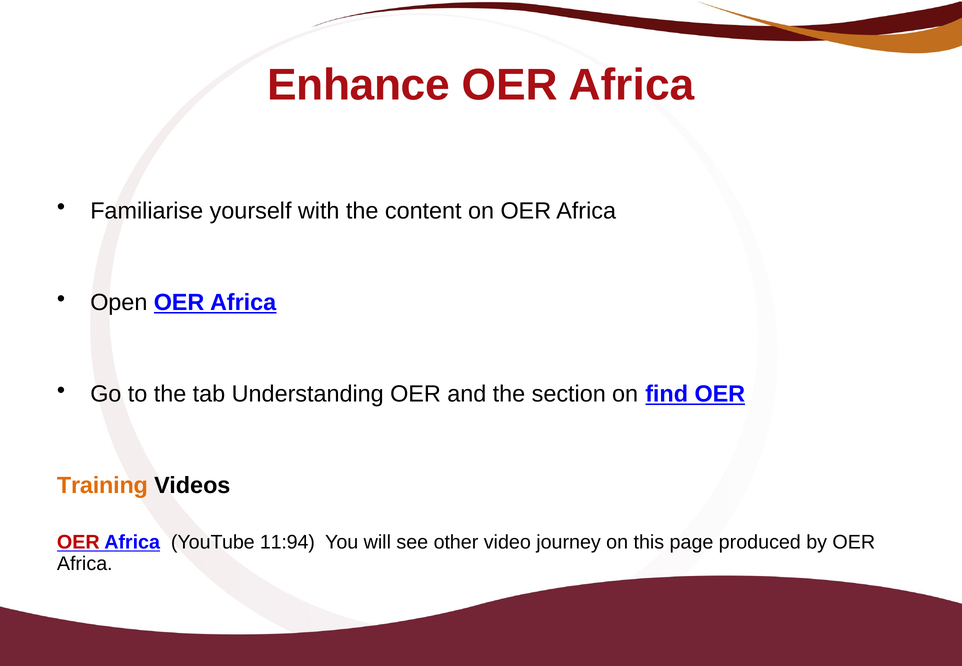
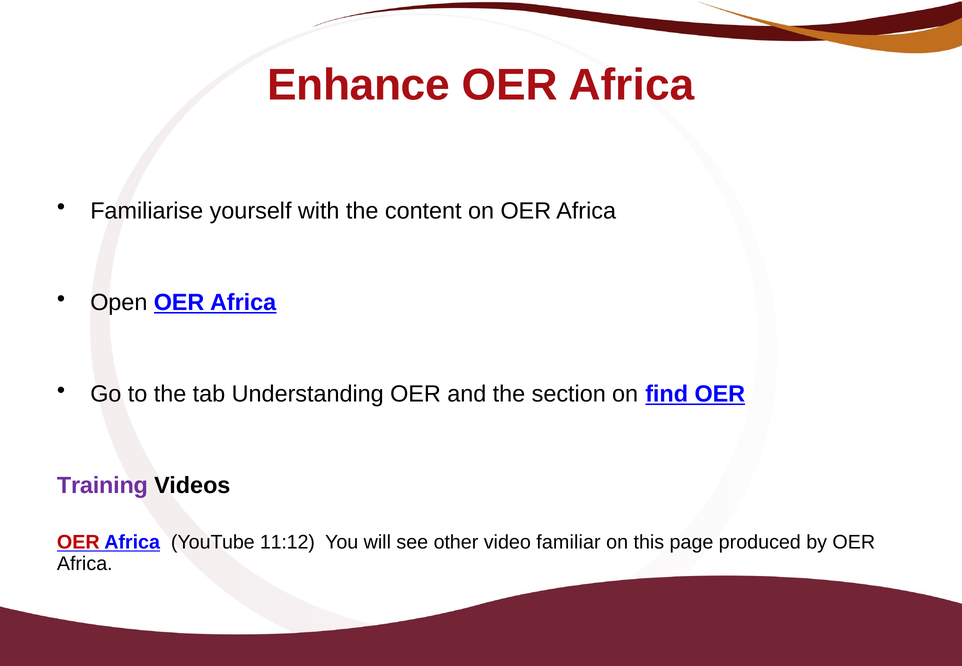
Training colour: orange -> purple
11:94: 11:94 -> 11:12
journey: journey -> familiar
